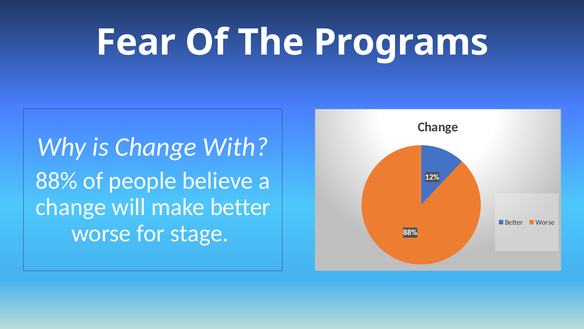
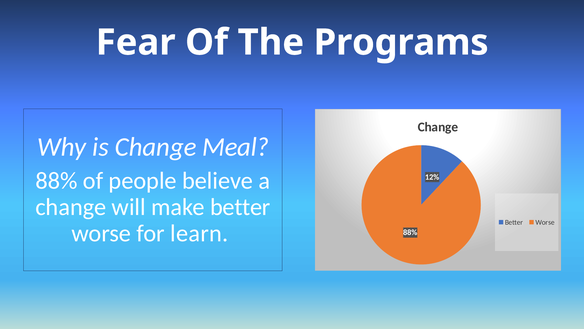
With: With -> Meal
stage: stage -> learn
